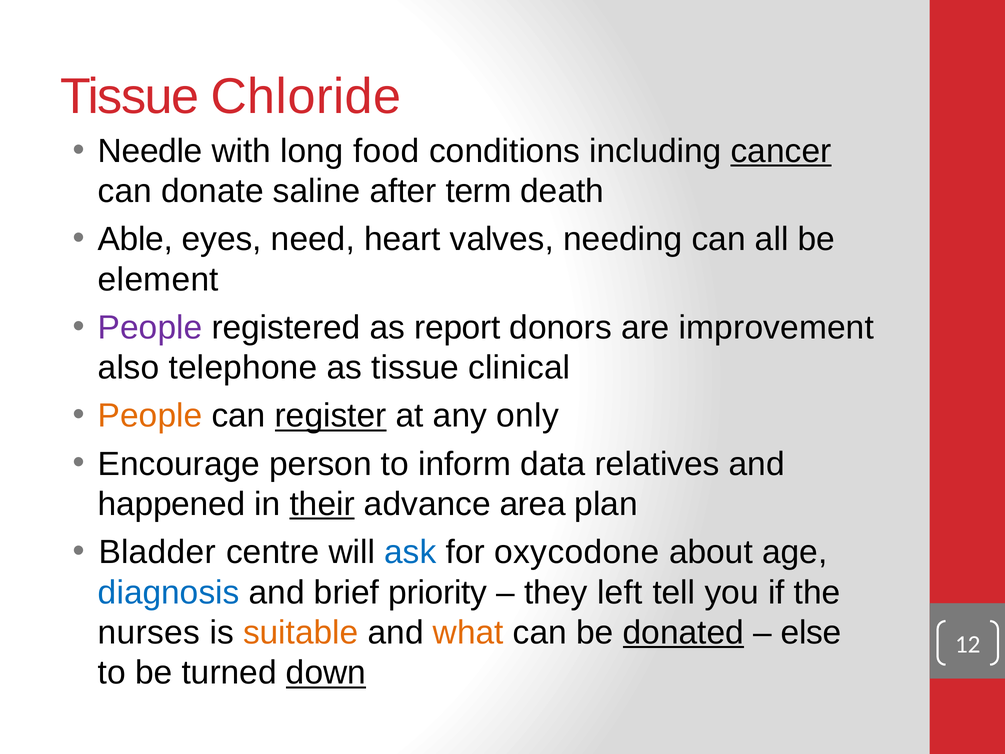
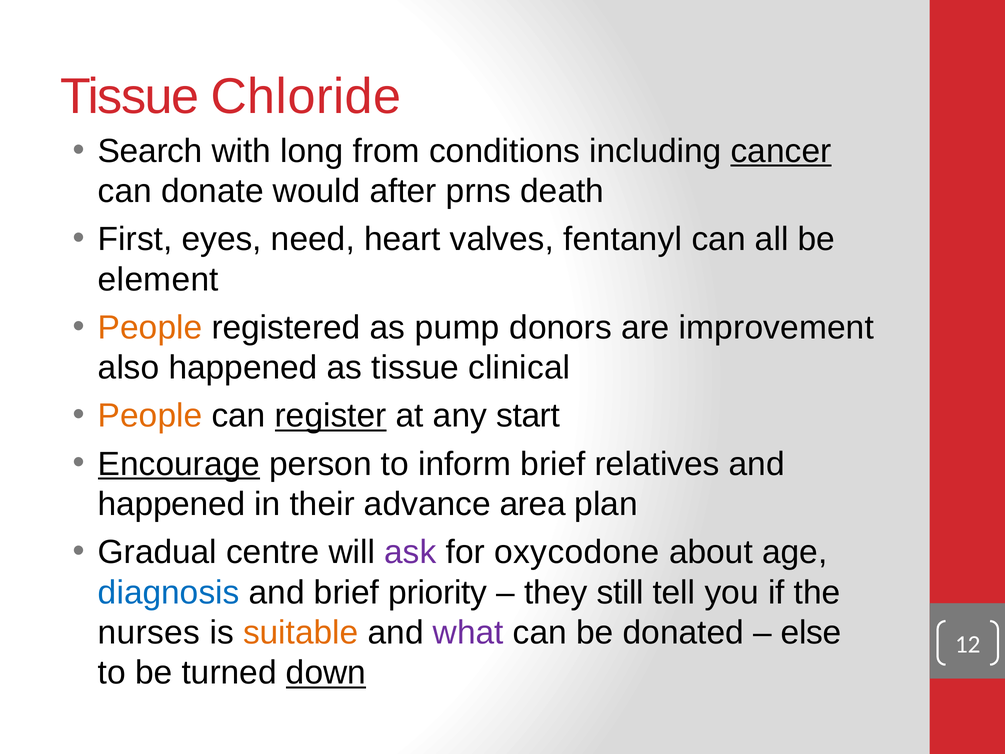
Needle: Needle -> Search
food: food -> from
saline: saline -> would
term: term -> prns
Able: Able -> First
needing: needing -> fentanyl
People at (150, 328) colour: purple -> orange
report: report -> pump
also telephone: telephone -> happened
only: only -> start
Encourage underline: none -> present
inform data: data -> brief
their underline: present -> none
Bladder: Bladder -> Gradual
ask colour: blue -> purple
left: left -> still
what colour: orange -> purple
donated underline: present -> none
